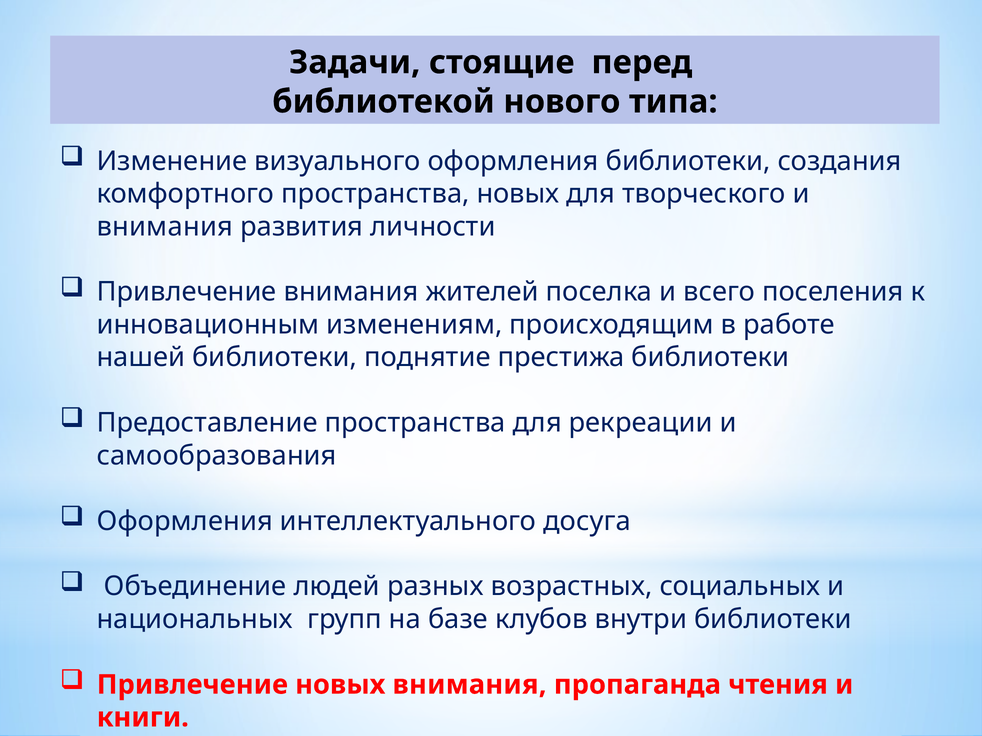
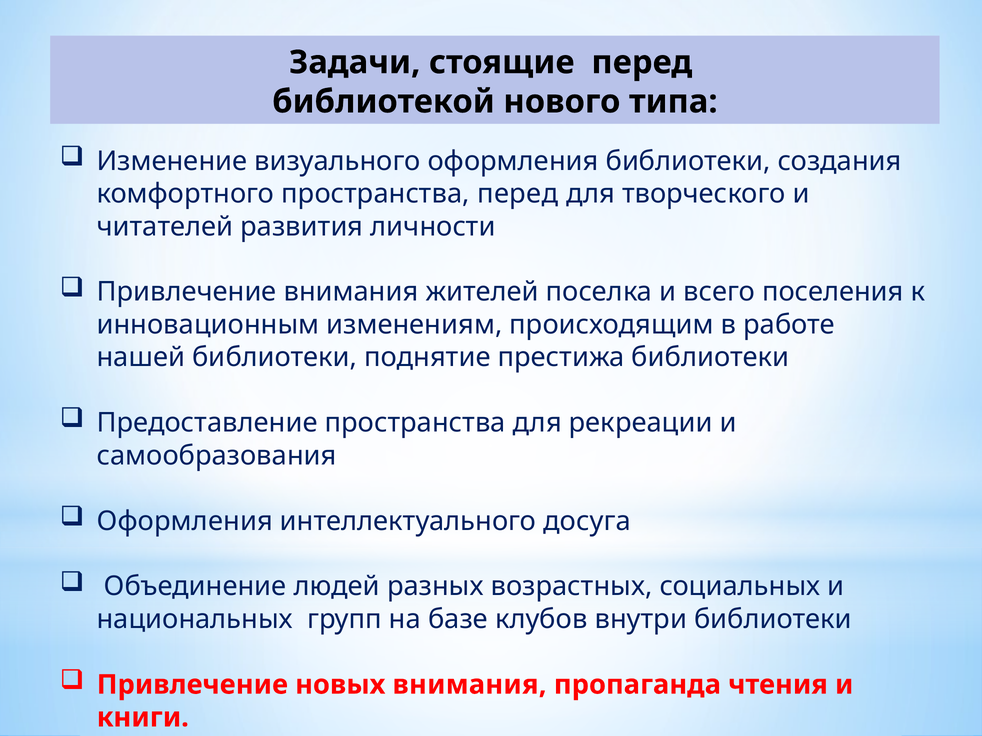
пространства новых: новых -> перед
внимания at (165, 227): внимания -> читателей
